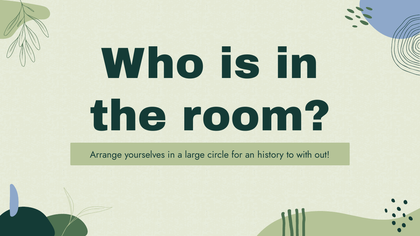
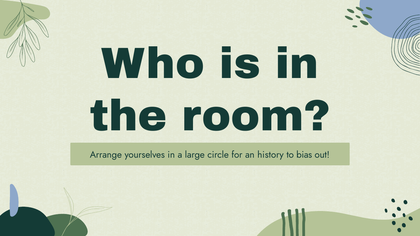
with: with -> bias
